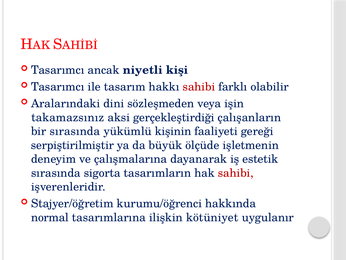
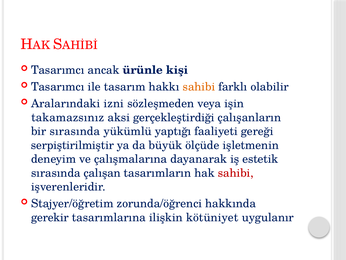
niyetli: niyetli -> ürünle
sahibi at (199, 87) colour: red -> orange
dini: dini -> izni
kişinin: kişinin -> yaptığı
sigorta: sigorta -> çalışan
kurumu/öğrenci: kurumu/öğrenci -> zorunda/öğrenci
normal: normal -> gerekir
